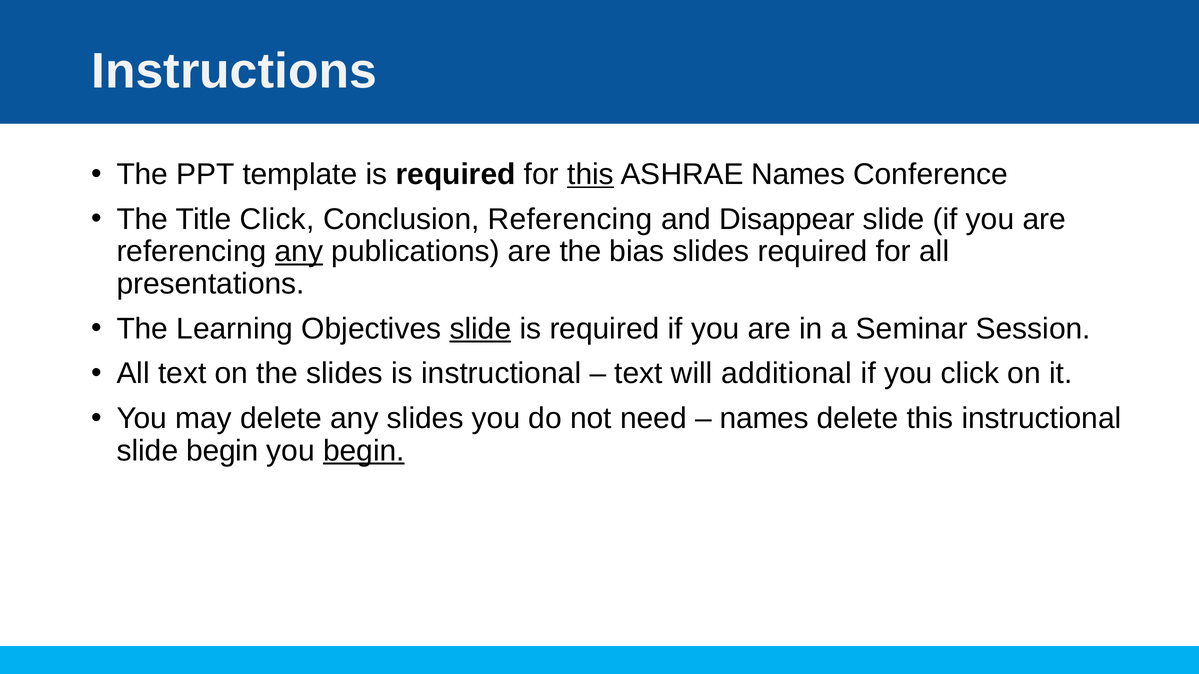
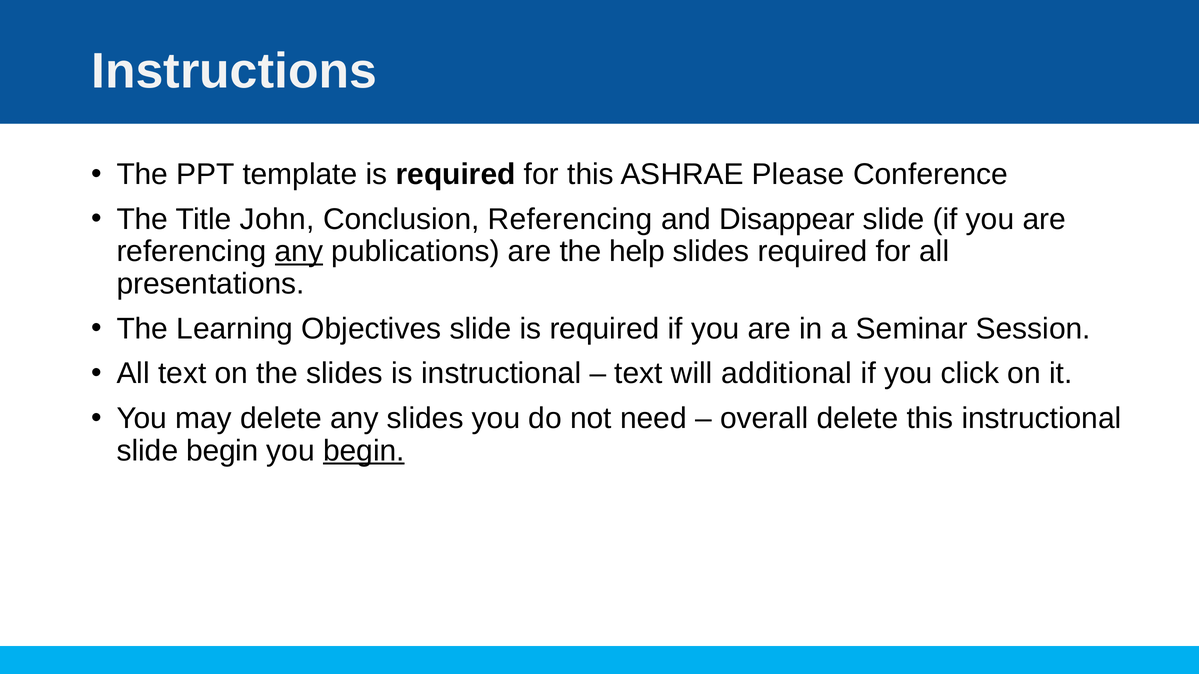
this at (591, 174) underline: present -> none
ASHRAE Names: Names -> Please
Title Click: Click -> John
bias: bias -> help
slide at (480, 329) underline: present -> none
names at (764, 419): names -> overall
